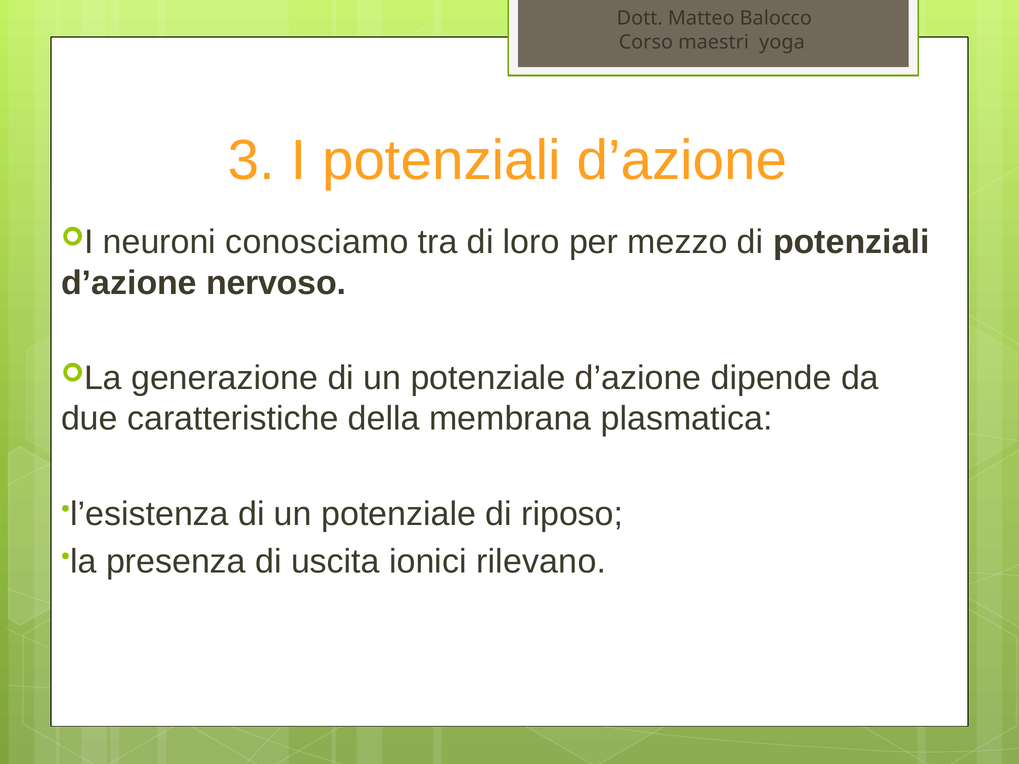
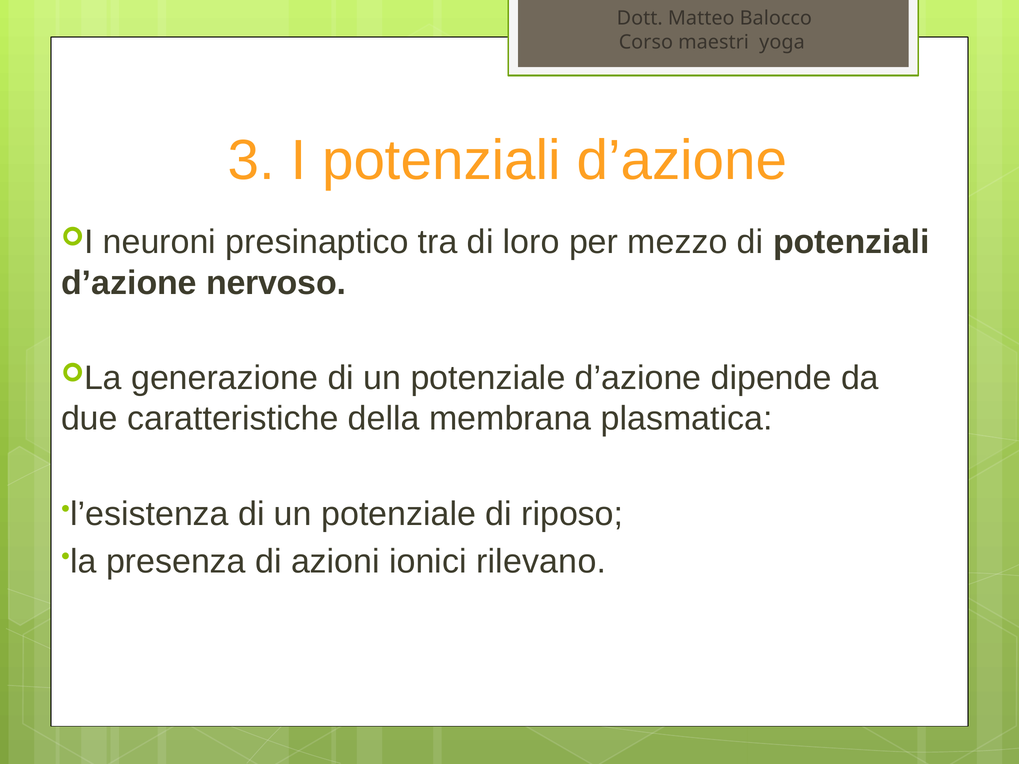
conosciamo: conosciamo -> presinaptico
uscita: uscita -> azioni
